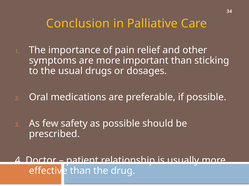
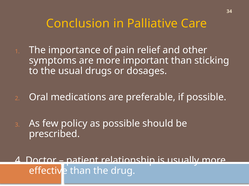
safety: safety -> policy
